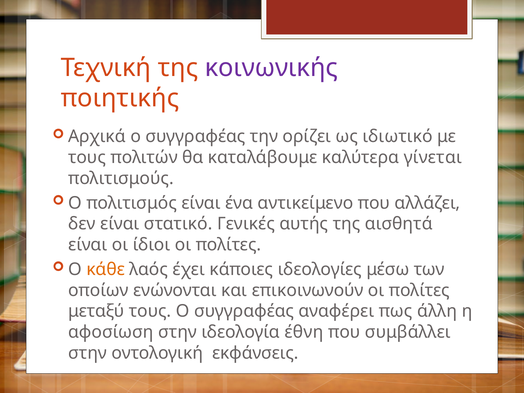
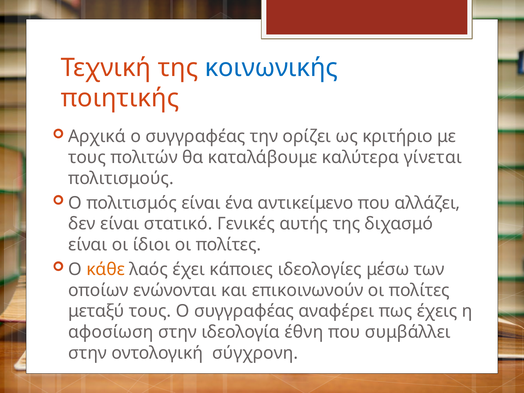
κοινωνικής colour: purple -> blue
ιδιωτικό: ιδιωτικό -> κριτήριο
αισθητά: αισθητά -> διχασμό
άλλη: άλλη -> έχεις
εκφάνσεις: εκφάνσεις -> σύγχρονη
